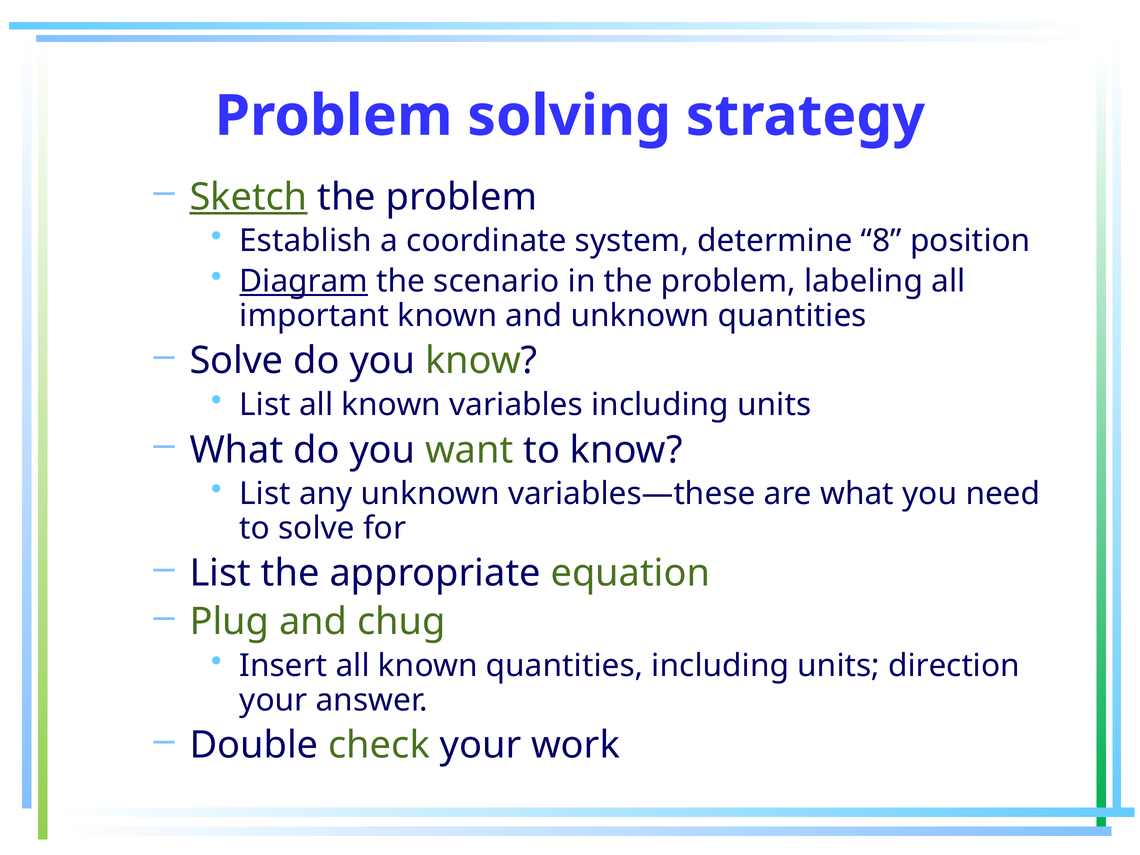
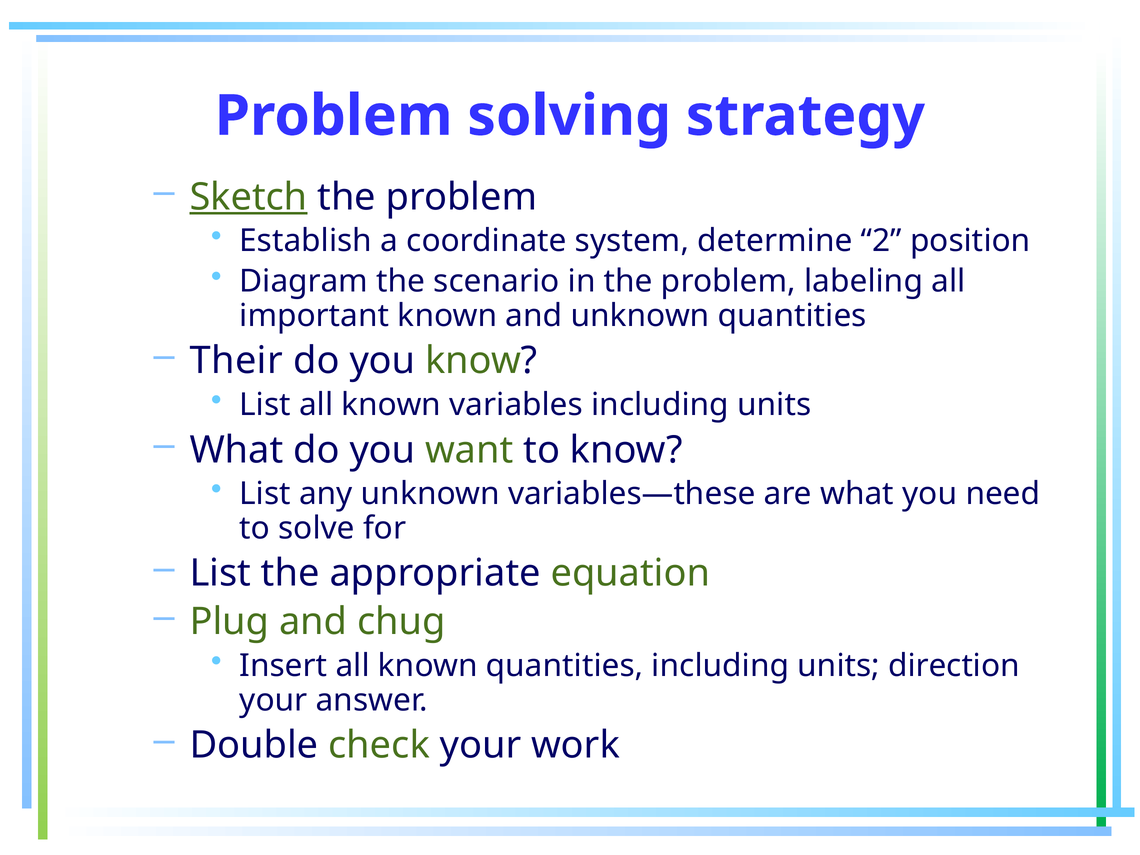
8: 8 -> 2
Diagram underline: present -> none
Solve at (236, 361): Solve -> Their
